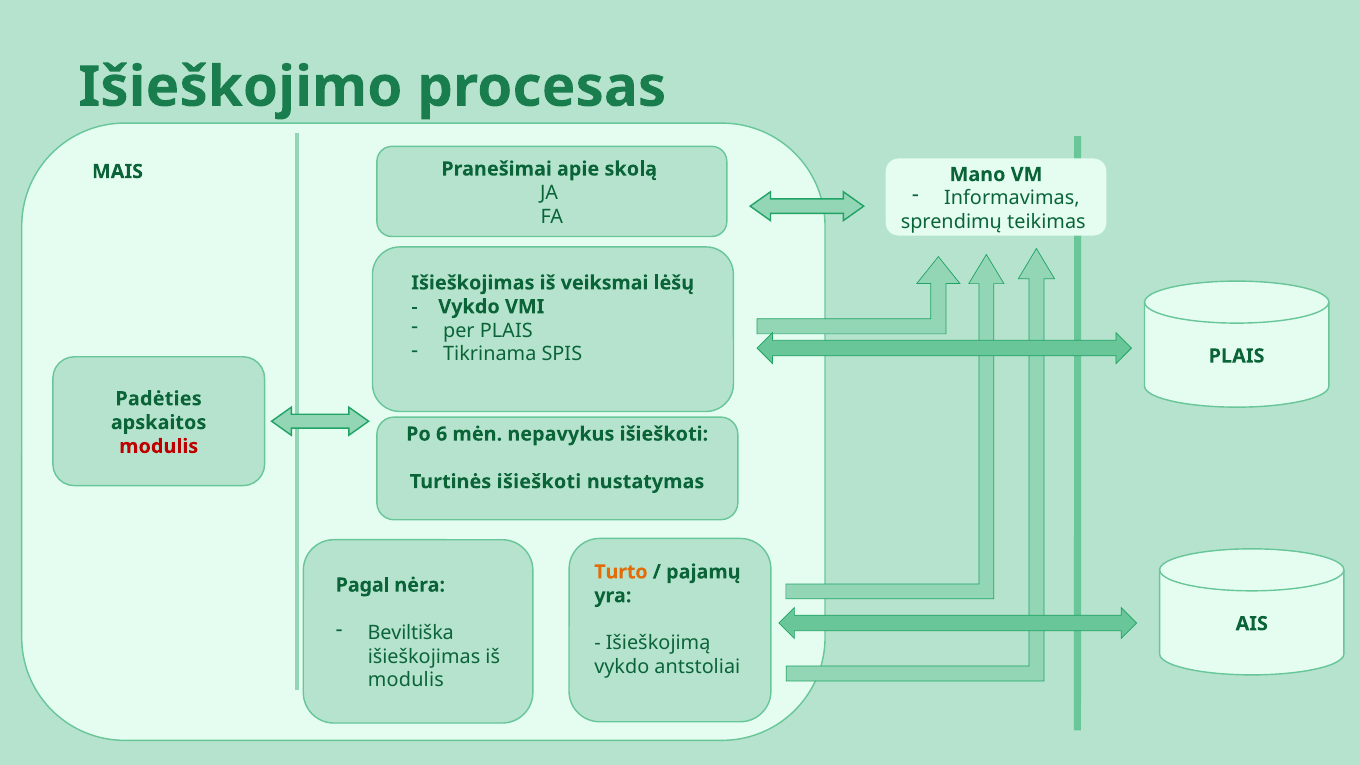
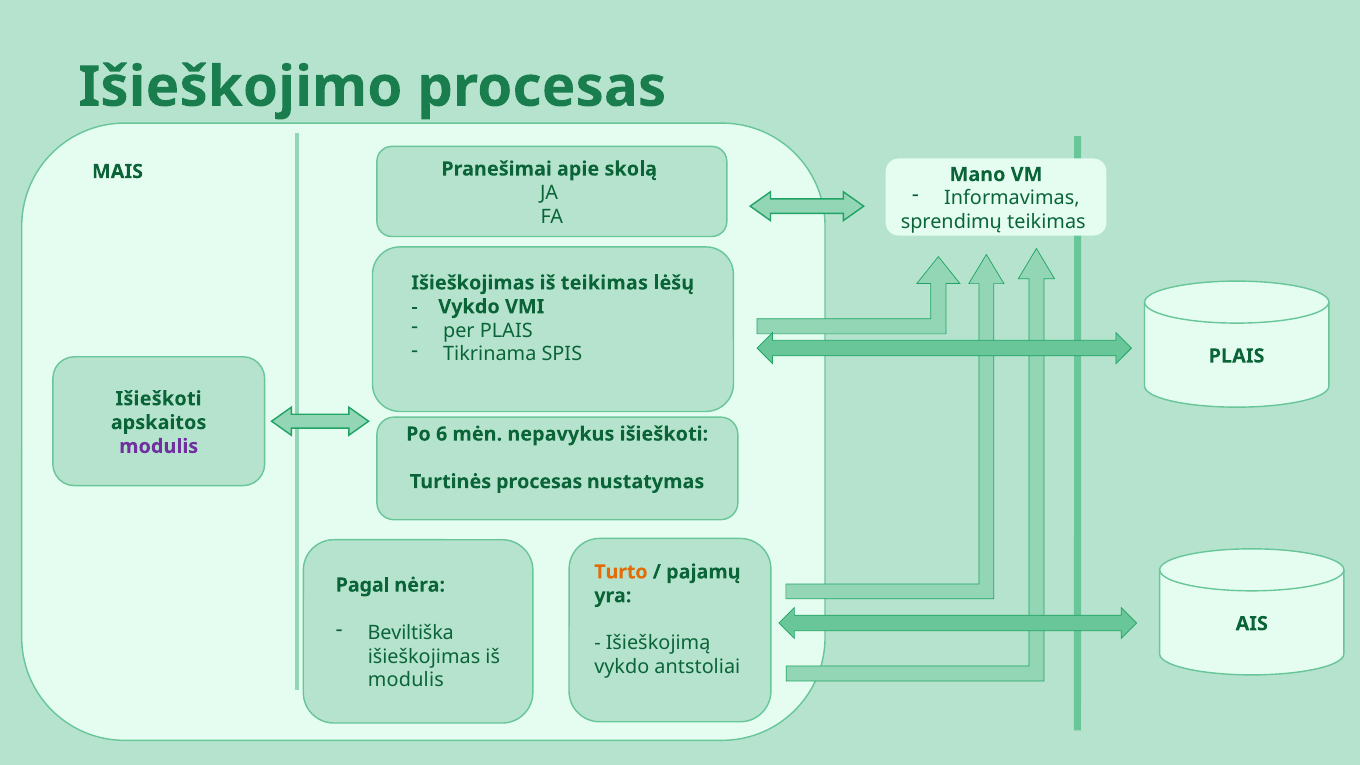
iš veiksmai: veiksmai -> teikimas
Padėties at (159, 399): Padėties -> Išieškoti
modulis at (159, 446) colour: red -> purple
Turtinės išieškoti: išieškoti -> procesas
